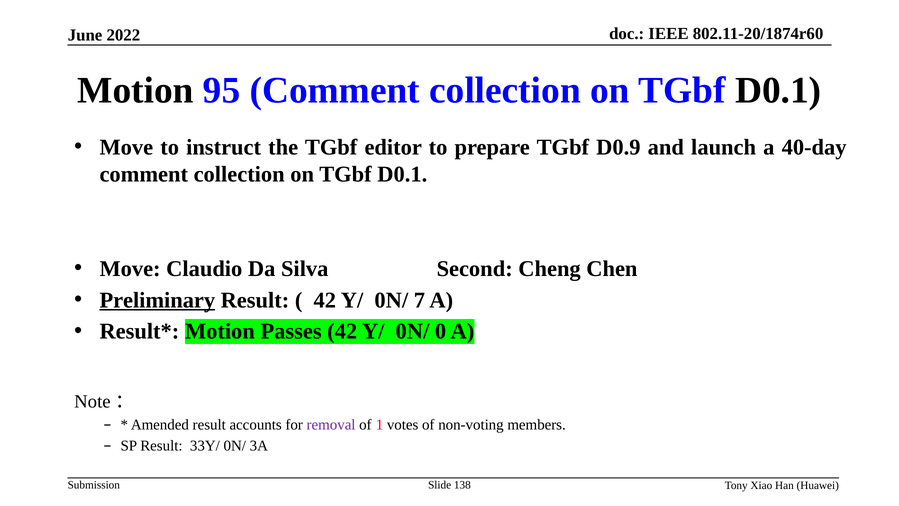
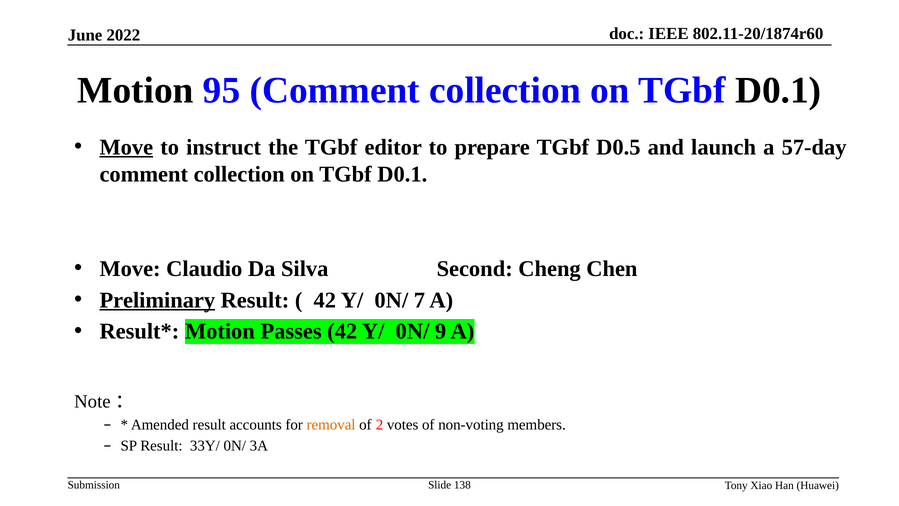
Move at (126, 147) underline: none -> present
D0.9: D0.9 -> D0.5
40-day: 40-day -> 57-day
0: 0 -> 9
removal colour: purple -> orange
1: 1 -> 2
